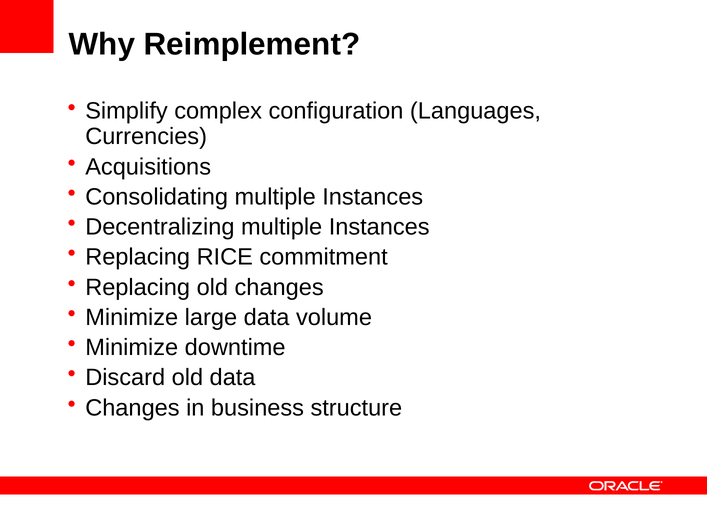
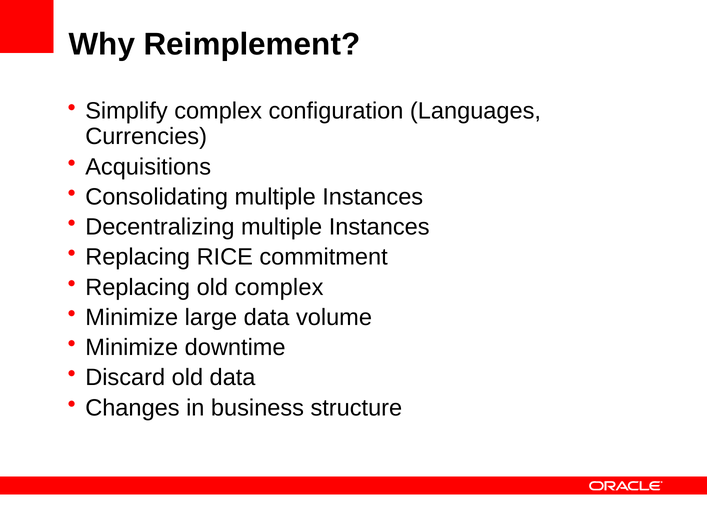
old changes: changes -> complex
